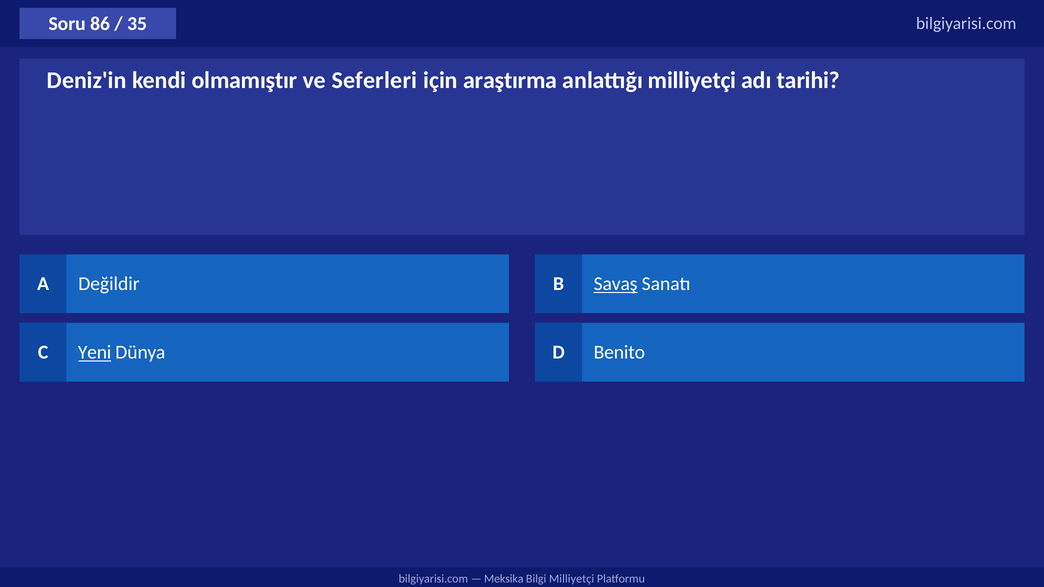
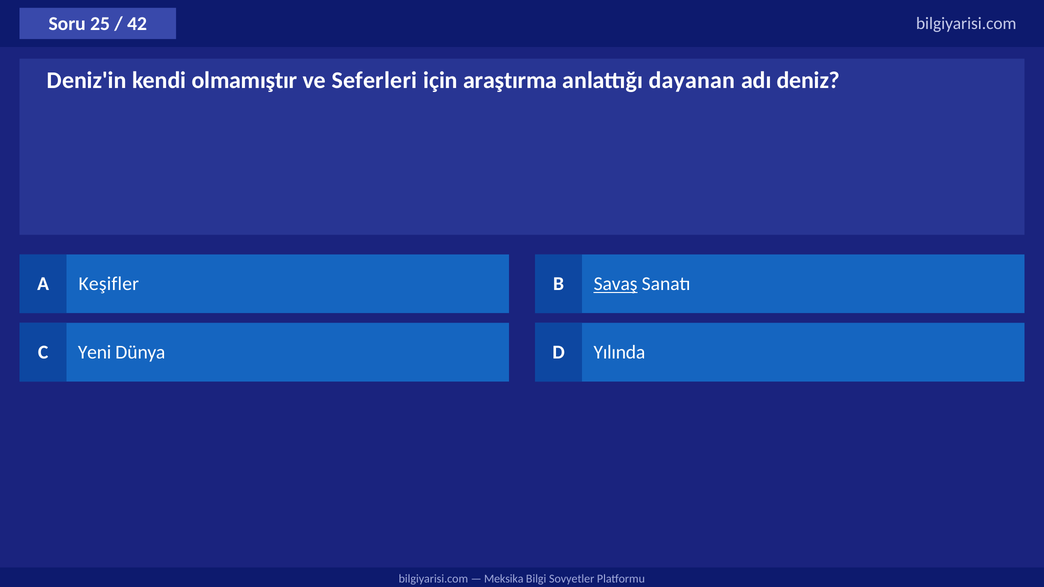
86: 86 -> 25
35: 35 -> 42
anlattığı milliyetçi: milliyetçi -> dayanan
tarihi: tarihi -> deniz
Değildir: Değildir -> Keşifler
Yeni underline: present -> none
Benito: Benito -> Yılında
Bilgi Milliyetçi: Milliyetçi -> Sovyetler
